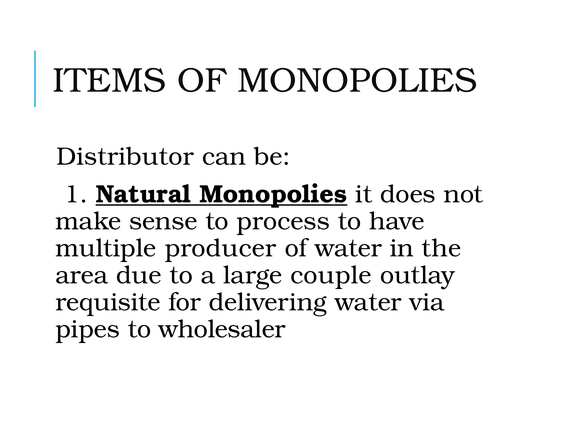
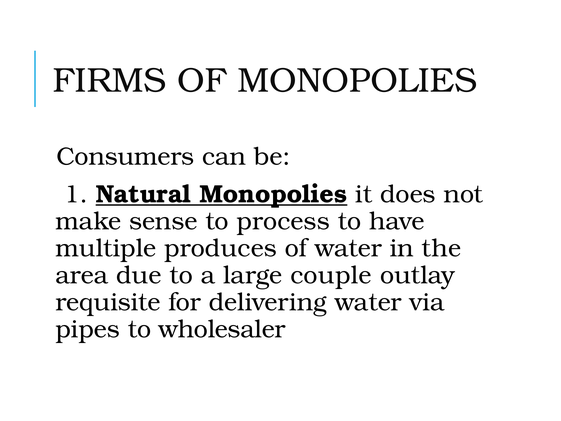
ITEMS: ITEMS -> FIRMS
Distributor: Distributor -> Consumers
producer: producer -> produces
